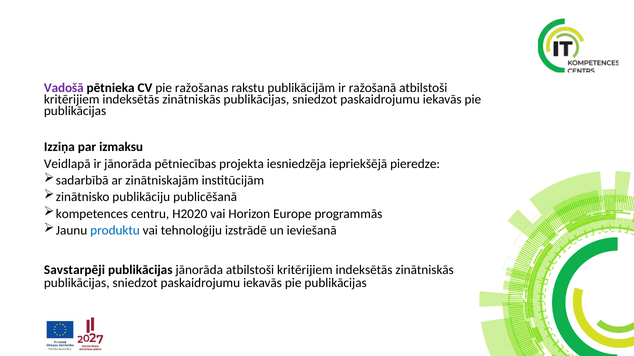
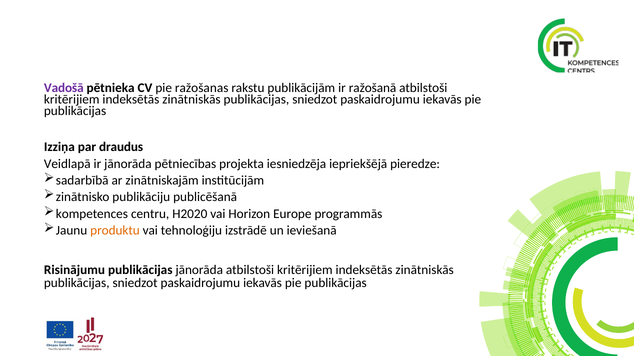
izmaksu: izmaksu -> draudus
produktu colour: blue -> orange
Savstarpēji: Savstarpēji -> Risinājumu
